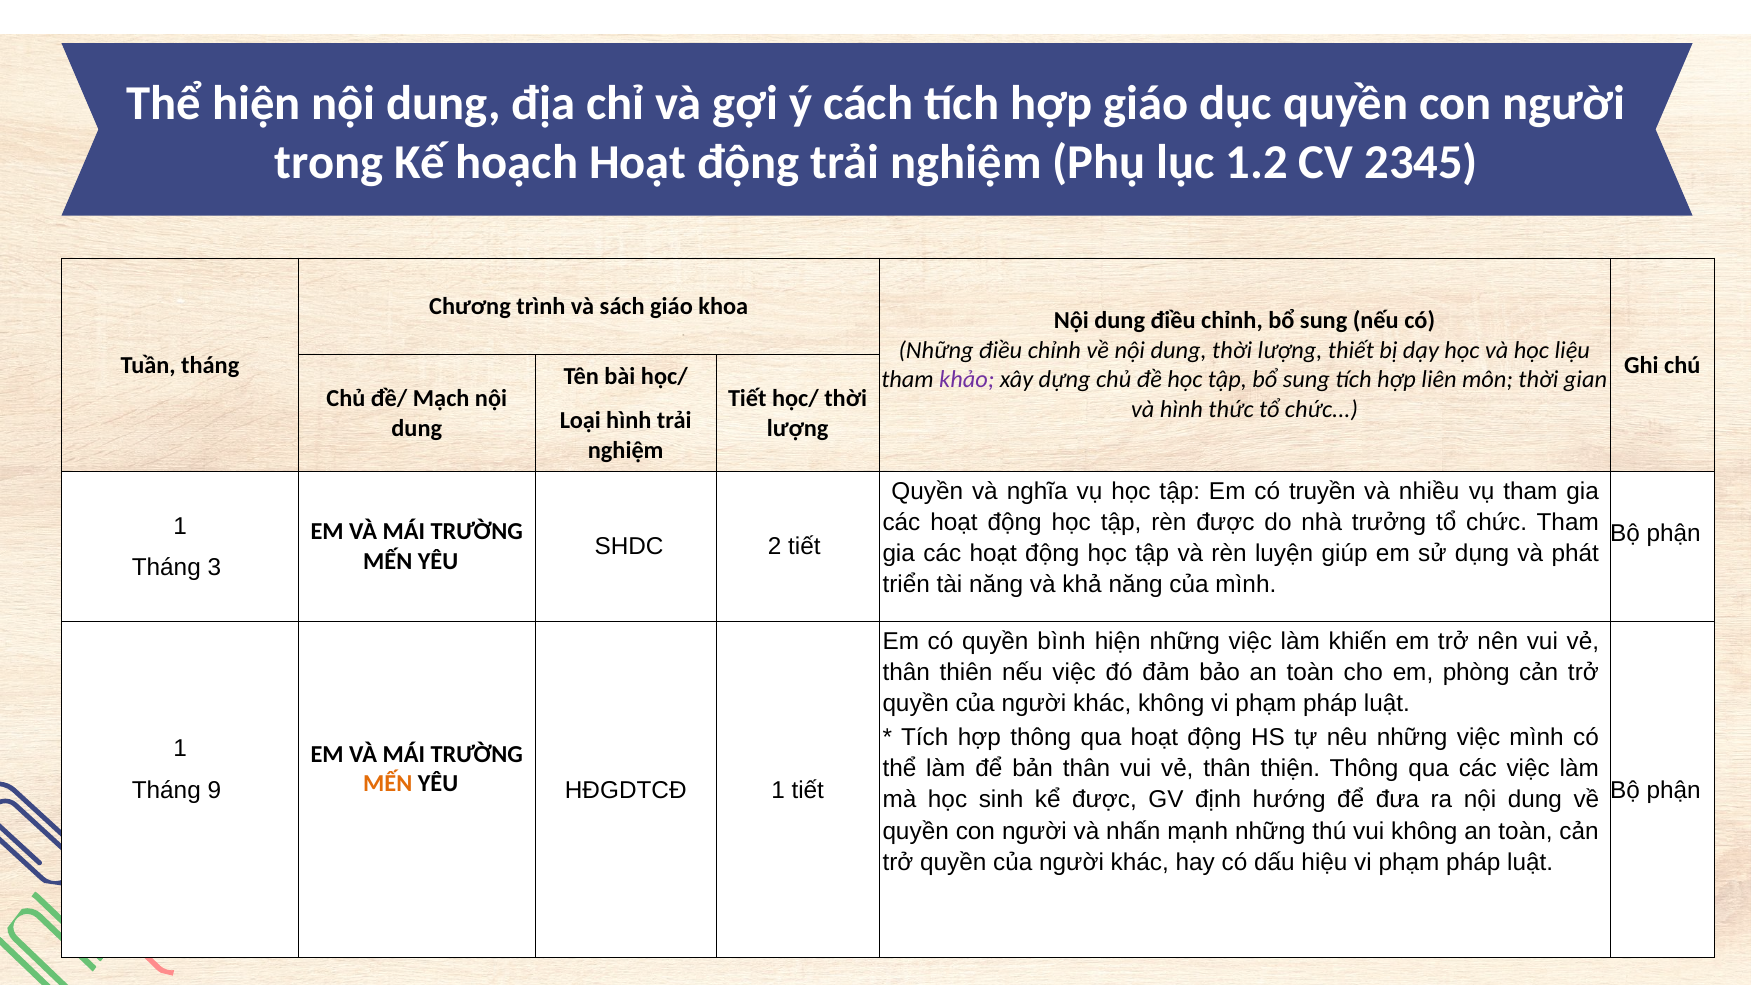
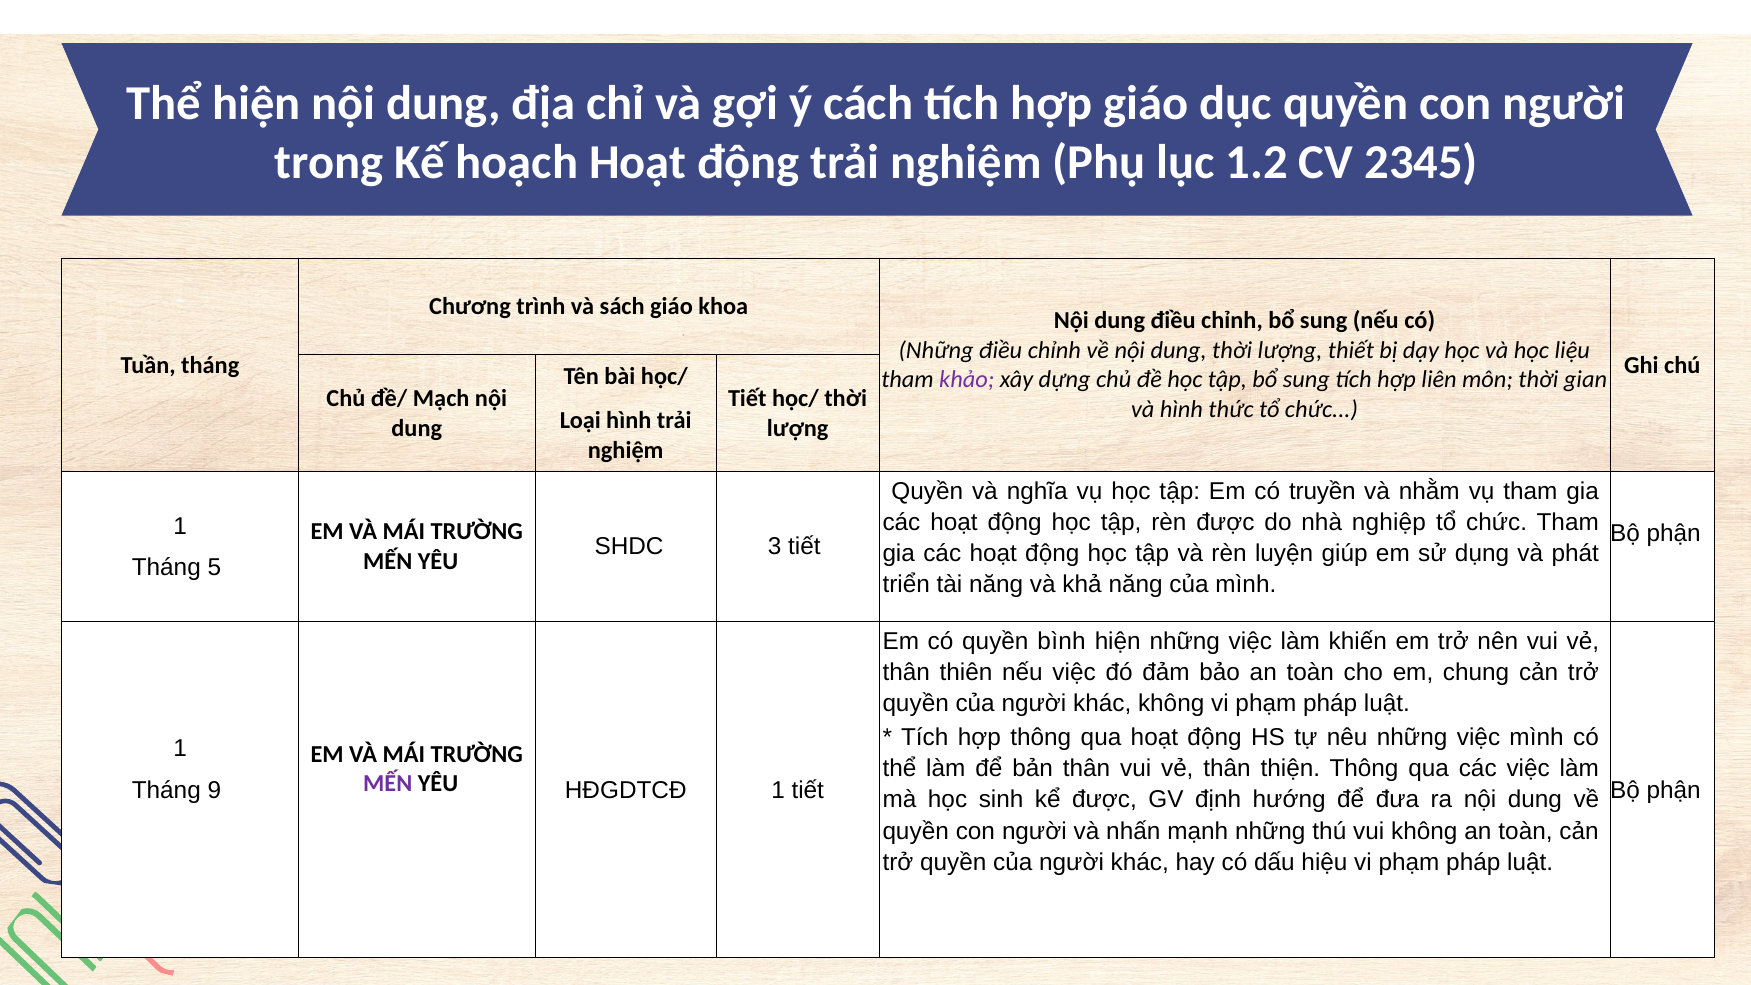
nhiều: nhiều -> nhằm
trưởng: trưởng -> nghiệp
2: 2 -> 3
3: 3 -> 5
phòng: phòng -> chung
MẾN at (388, 784) colour: orange -> purple
